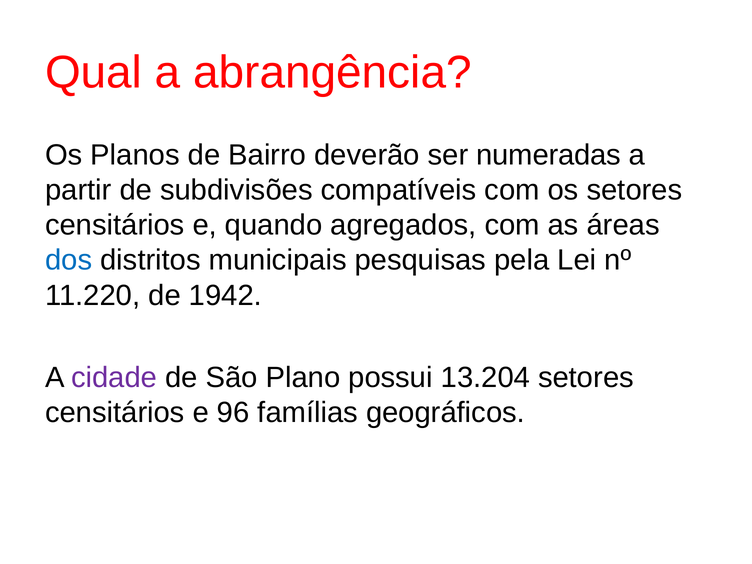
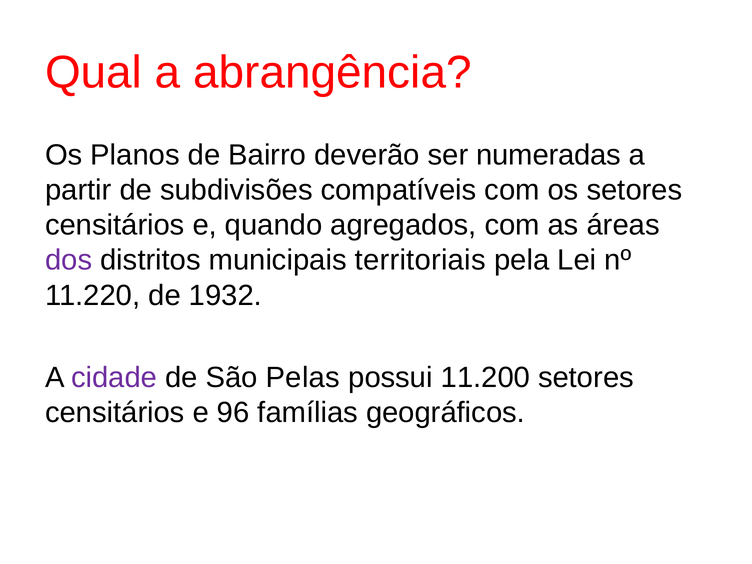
dos colour: blue -> purple
pesquisas: pesquisas -> territoriais
1942: 1942 -> 1932
Plano: Plano -> Pelas
13.204: 13.204 -> 11.200
